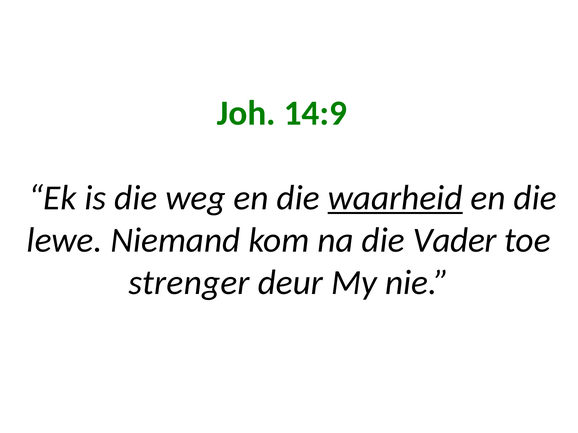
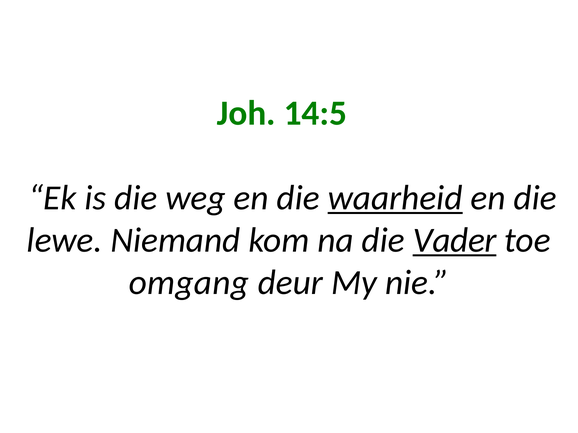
14:9: 14:9 -> 14:5
Vader underline: none -> present
strenger: strenger -> omgang
